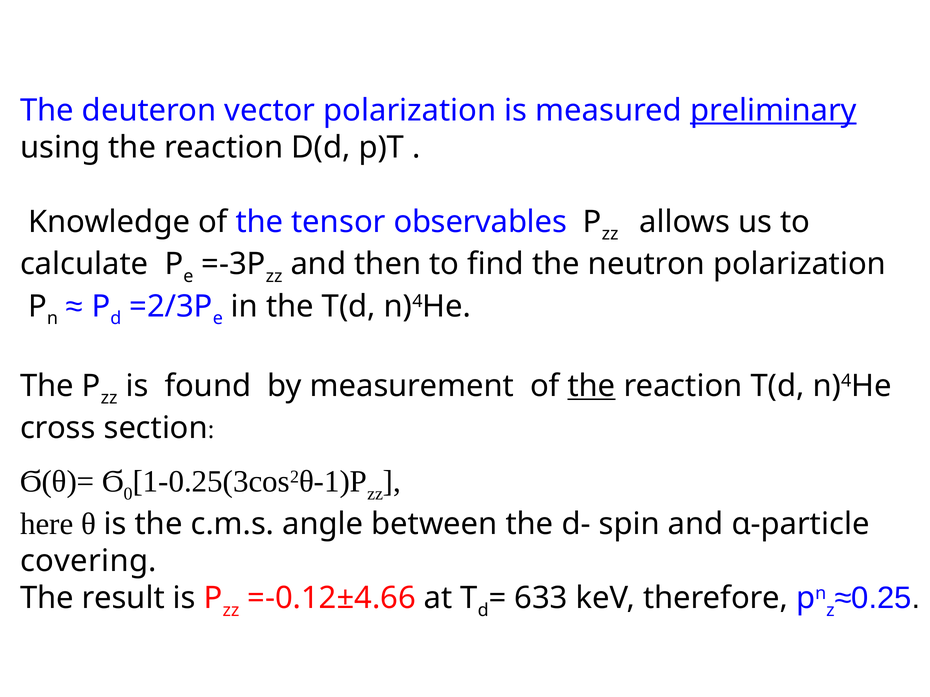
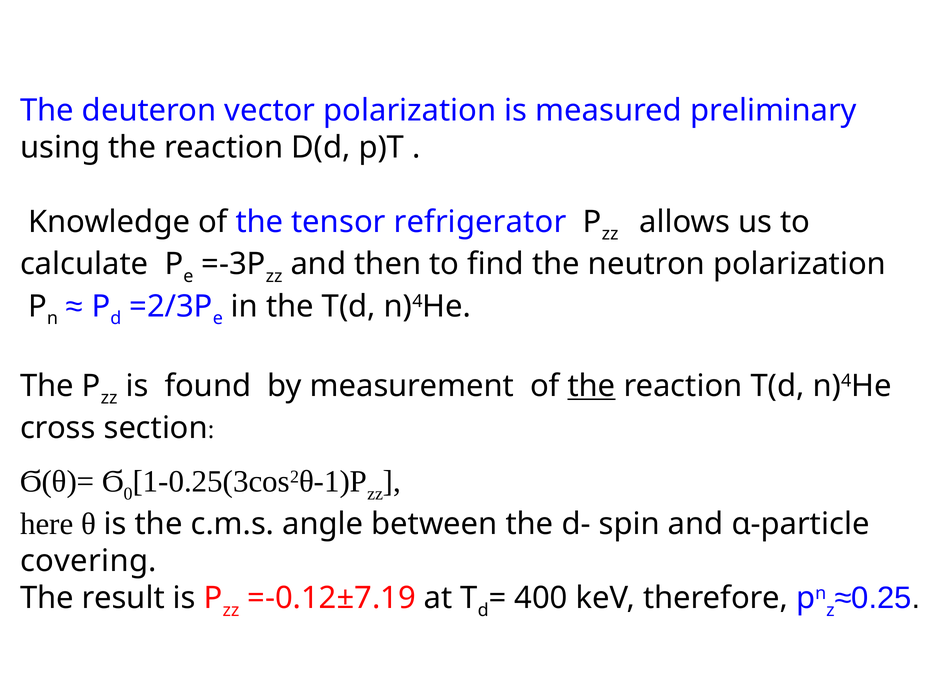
preliminary underline: present -> none
observables: observables -> refrigerator
=-0.12±4.66: =-0.12±4.66 -> =-0.12±7.19
633: 633 -> 400
